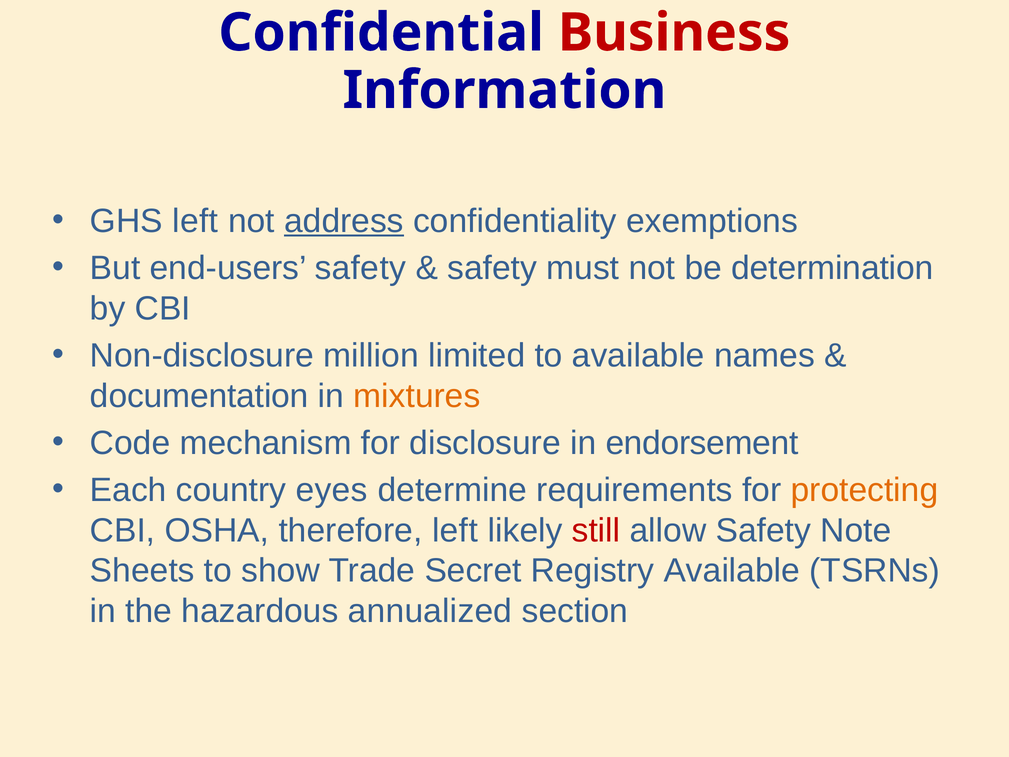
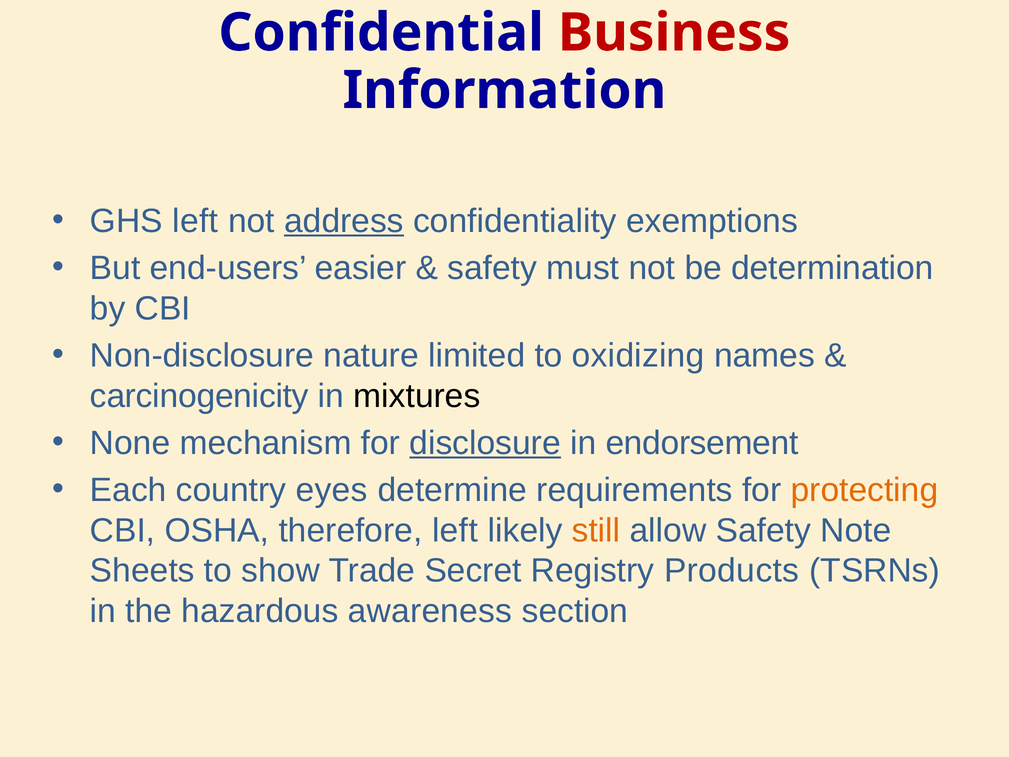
end-users safety: safety -> easier
million: million -> nature
to available: available -> oxidizing
documentation: documentation -> carcinogenicity
mixtures colour: orange -> black
Code: Code -> None
disclosure underline: none -> present
still colour: red -> orange
Registry Available: Available -> Products
annualized: annualized -> awareness
